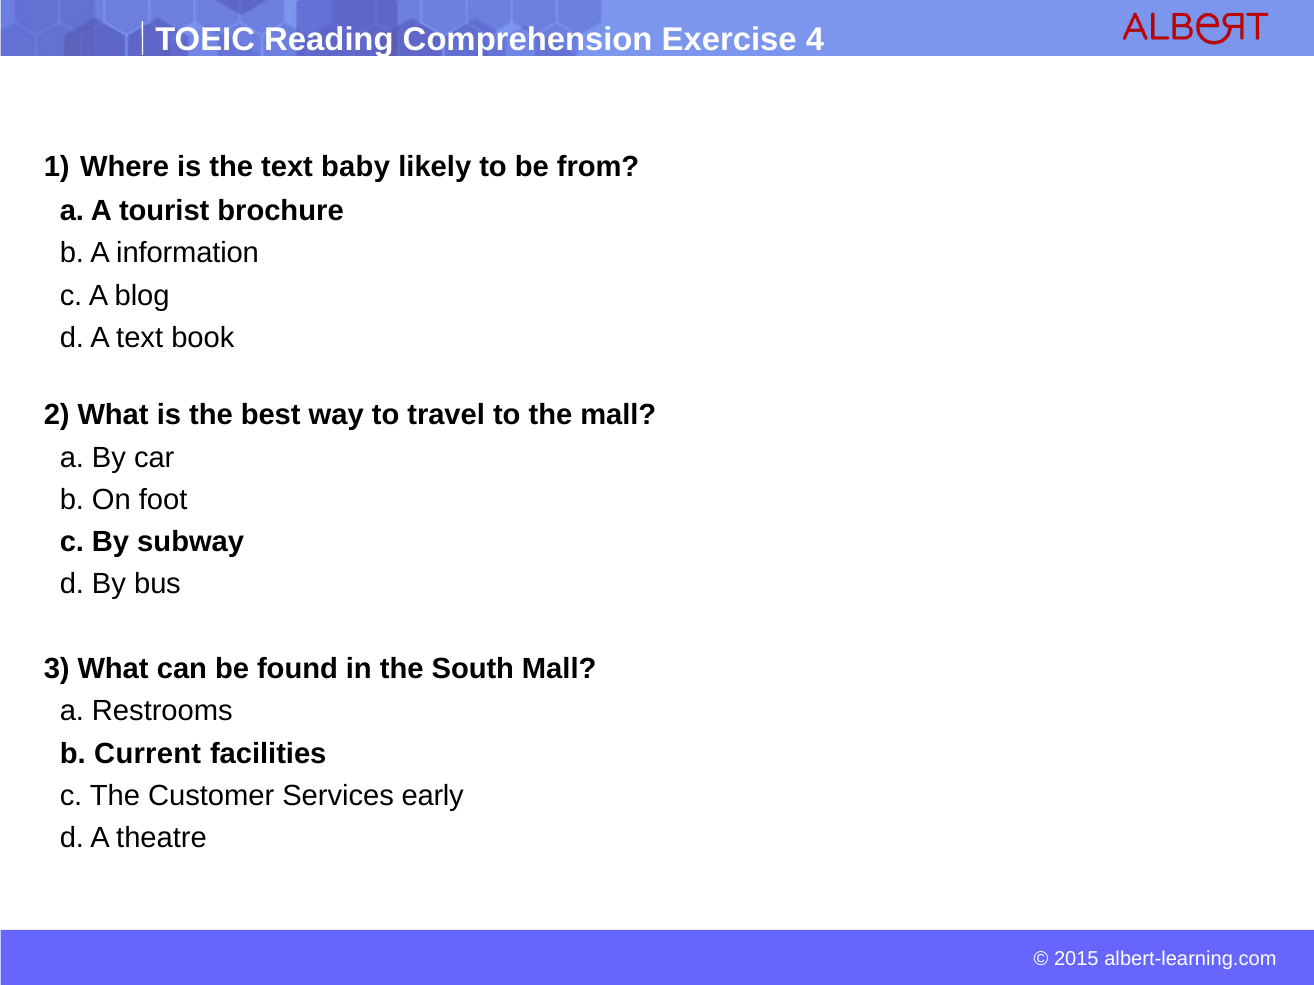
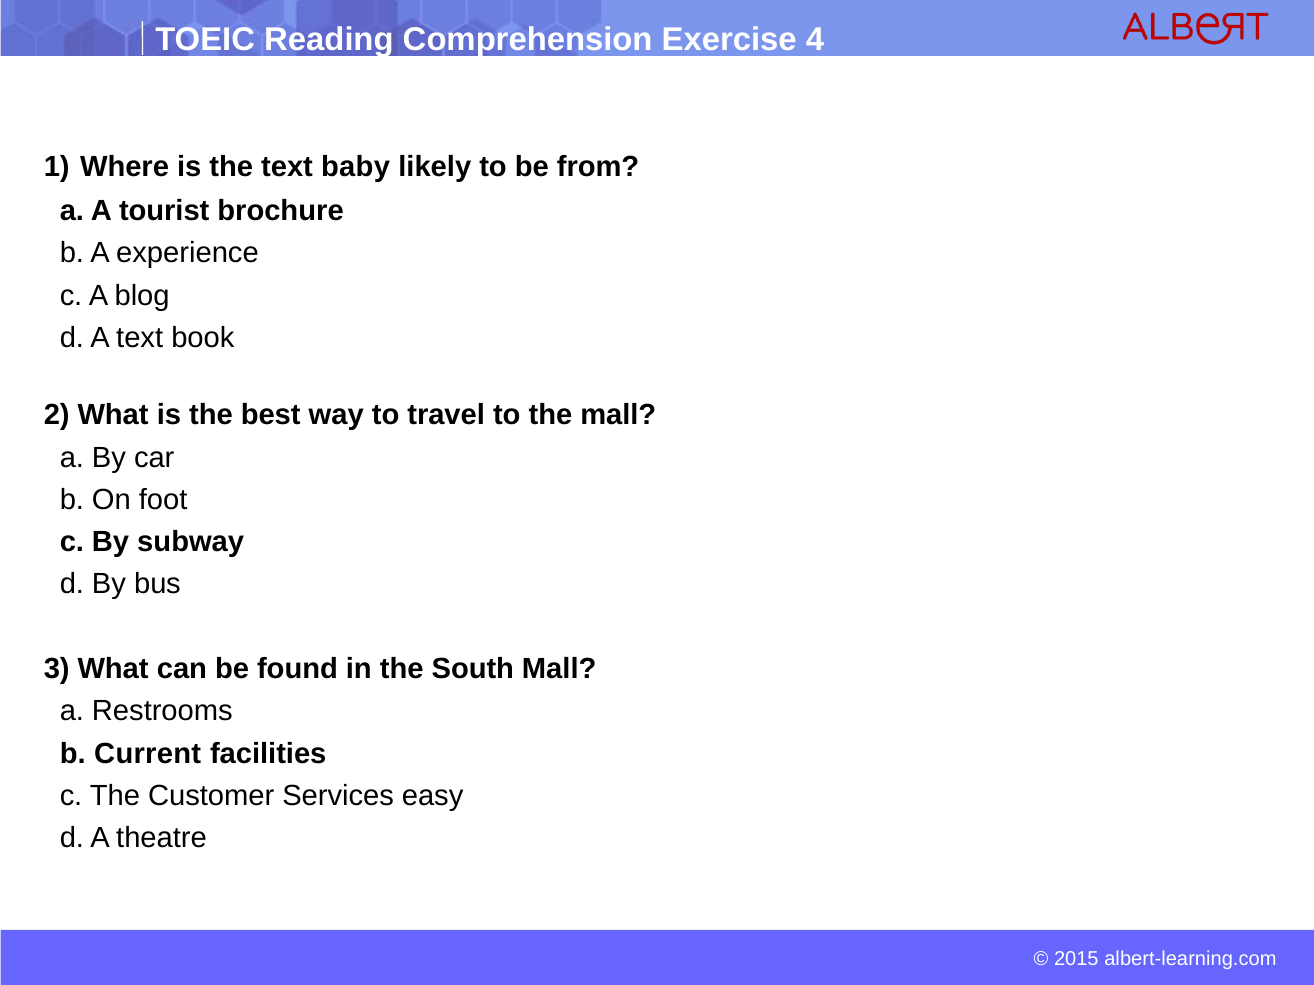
information: information -> experience
early: early -> easy
